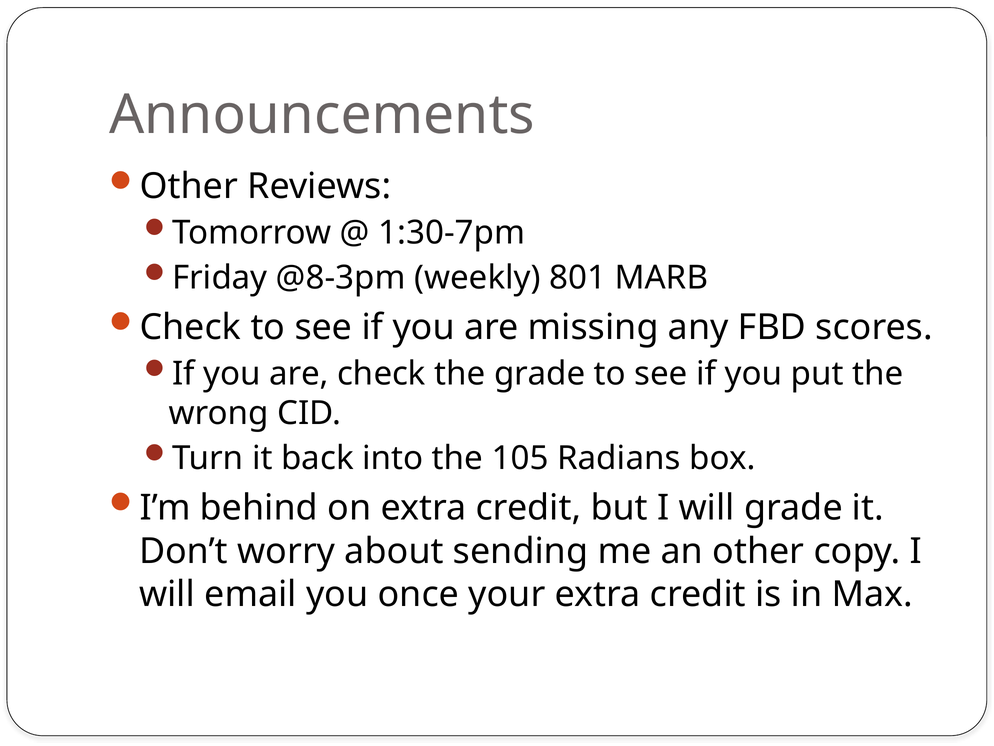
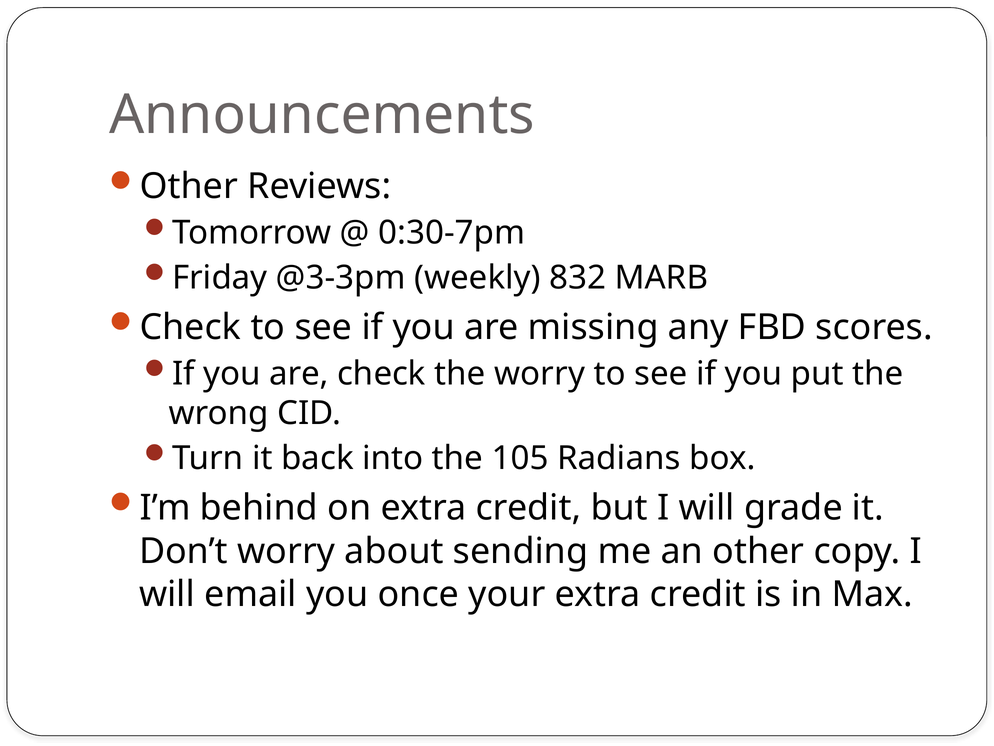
1:30-7pm: 1:30-7pm -> 0:30-7pm
@8-3pm: @8-3pm -> @3-3pm
801: 801 -> 832
the grade: grade -> worry
